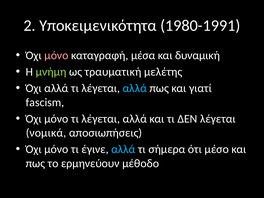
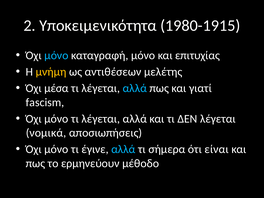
1980-1991: 1980-1991 -> 1980-1915
μόνο at (56, 55) colour: pink -> light blue
καταγραφή μέσα: μέσα -> μόνο
δυναμική: δυναμική -> επιτυχίας
μνήμη colour: light green -> yellow
τραυματική: τραυματική -> αντιθέσεων
Όχι αλλά: αλλά -> μέσα
μέσο: μέσο -> είναι
